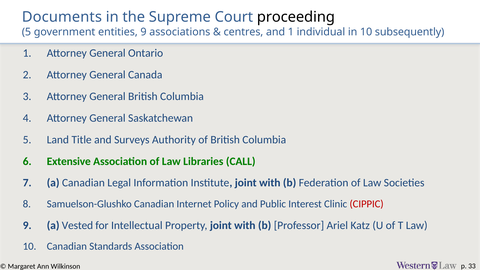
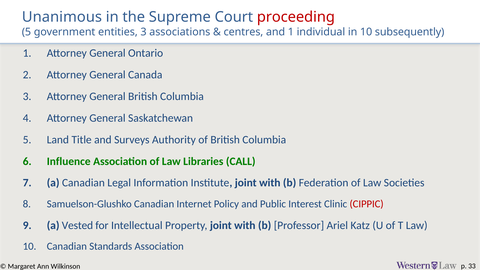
Documents: Documents -> Unanimous
proceeding colour: black -> red
entities 9: 9 -> 3
Extensive: Extensive -> Influence
